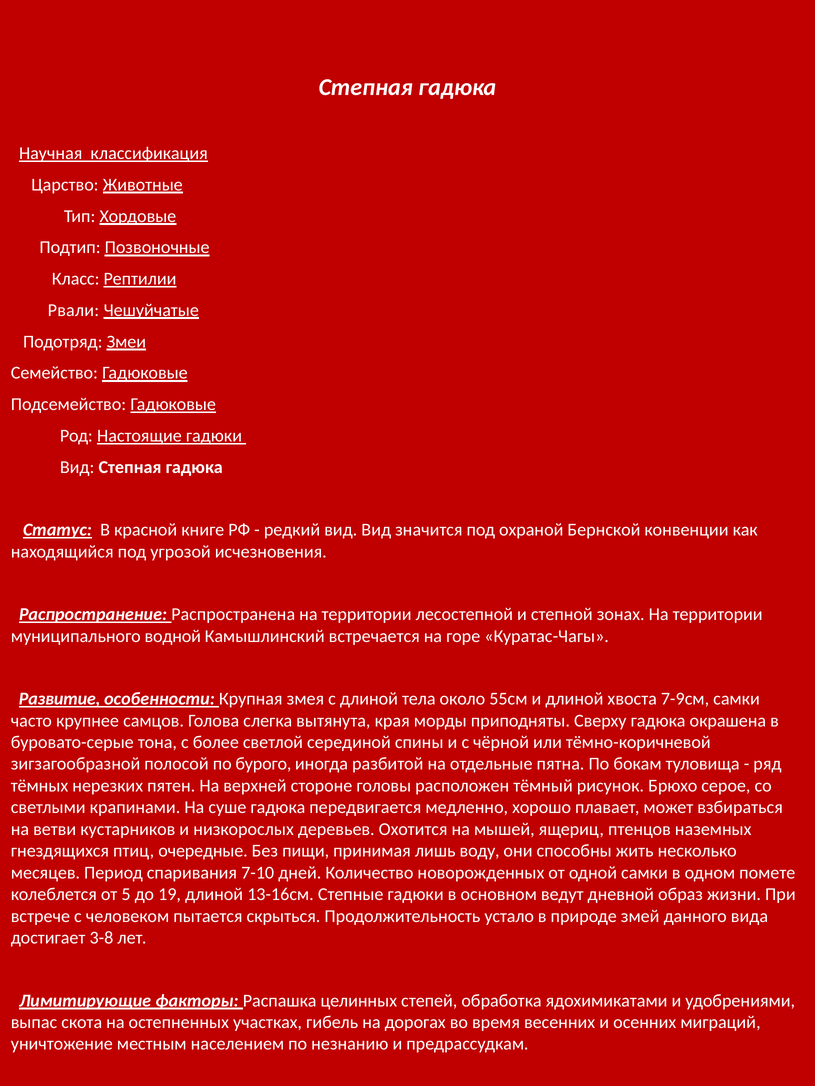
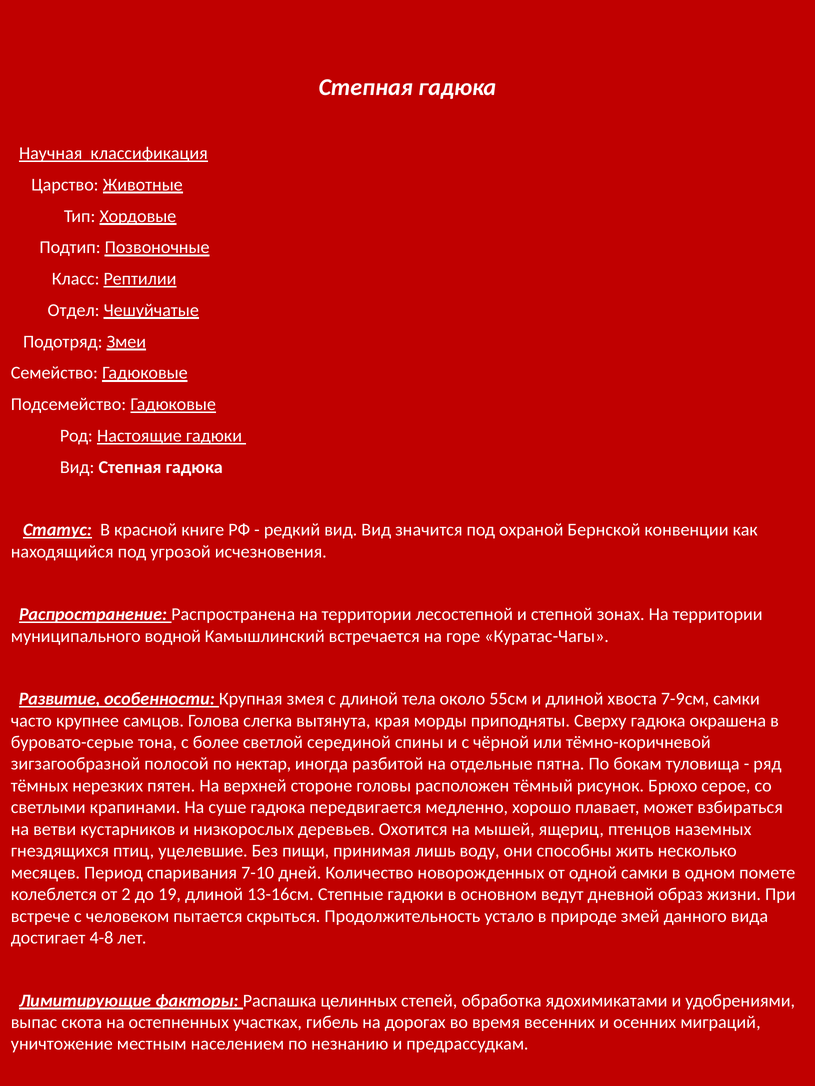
Рвали: Рвали -> Отдел
бурого: бурого -> нектар
очередные: очередные -> уцелевшие
5: 5 -> 2
3-8: 3-8 -> 4-8
